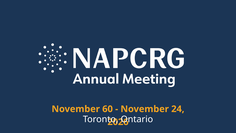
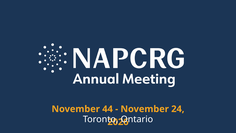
60: 60 -> 44
